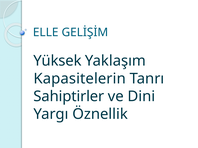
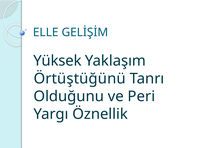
Kapasitelerin: Kapasitelerin -> Örtüştüğünü
Sahiptirler: Sahiptirler -> Olduğunu
Dini: Dini -> Peri
